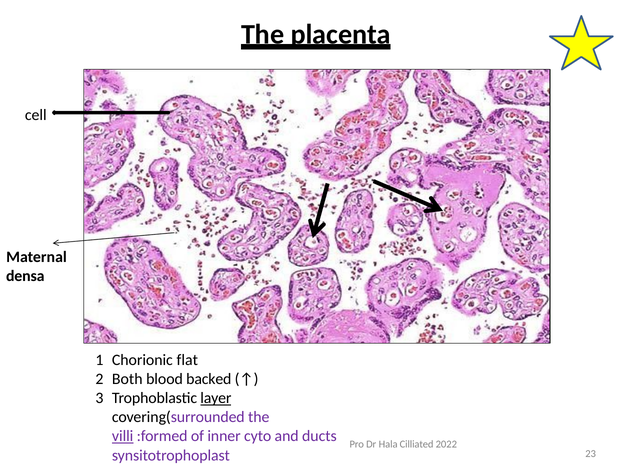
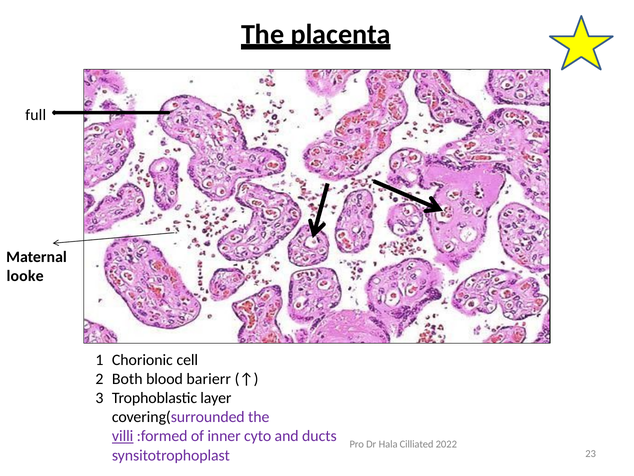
cell: cell -> full
densa: densa -> looke
flat: flat -> cell
backed: backed -> barierr
layer underline: present -> none
